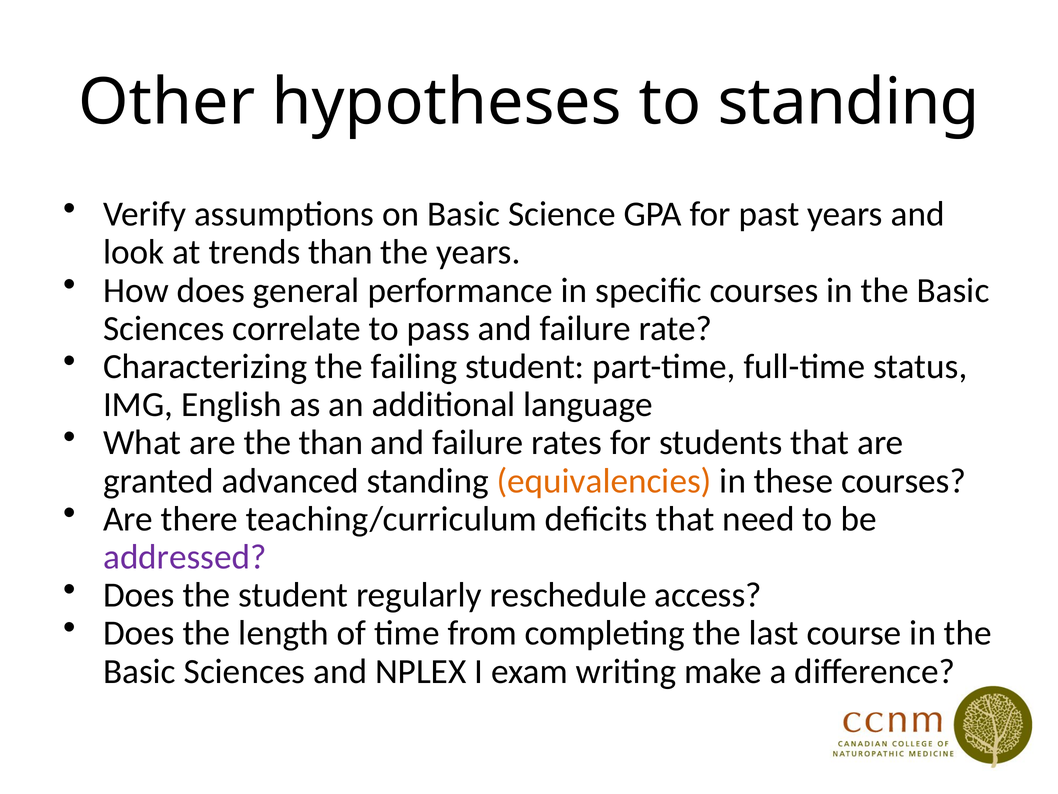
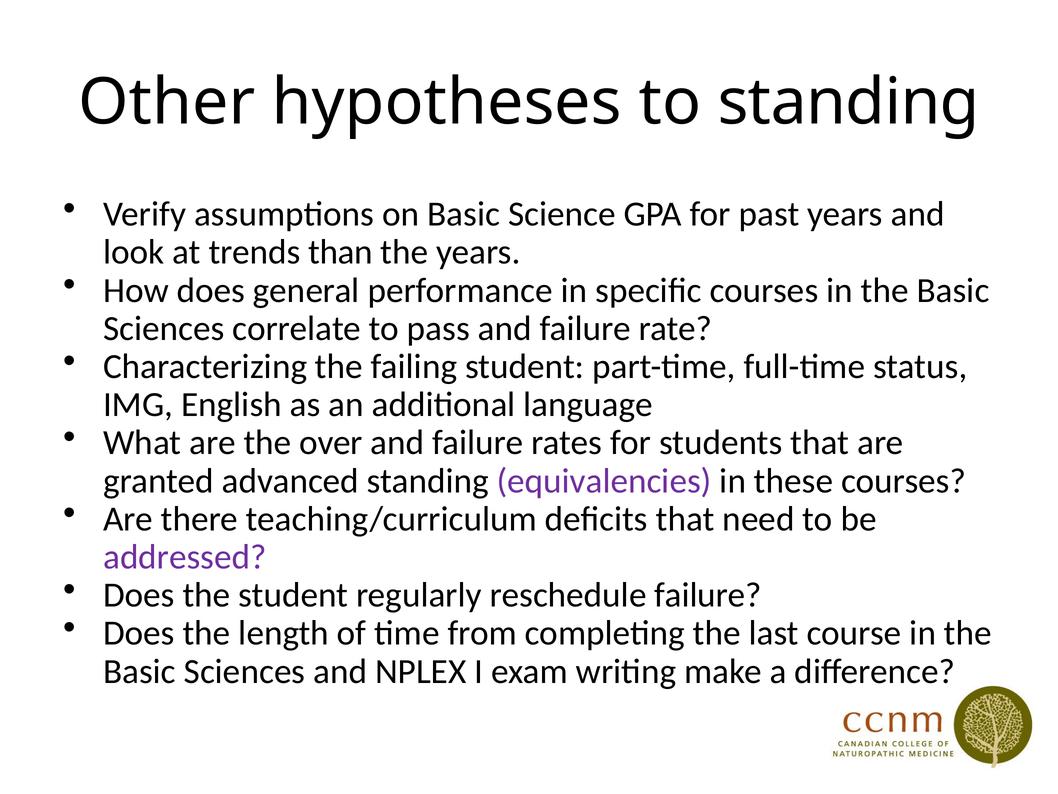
the than: than -> over
equivalencies colour: orange -> purple
reschedule access: access -> failure
